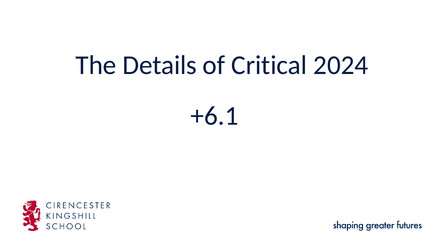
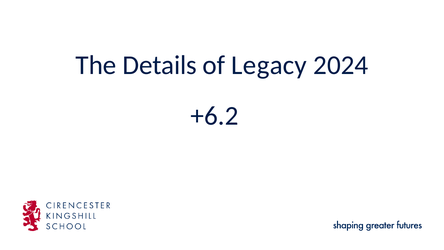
Critical: Critical -> Legacy
+6.1: +6.1 -> +6.2
